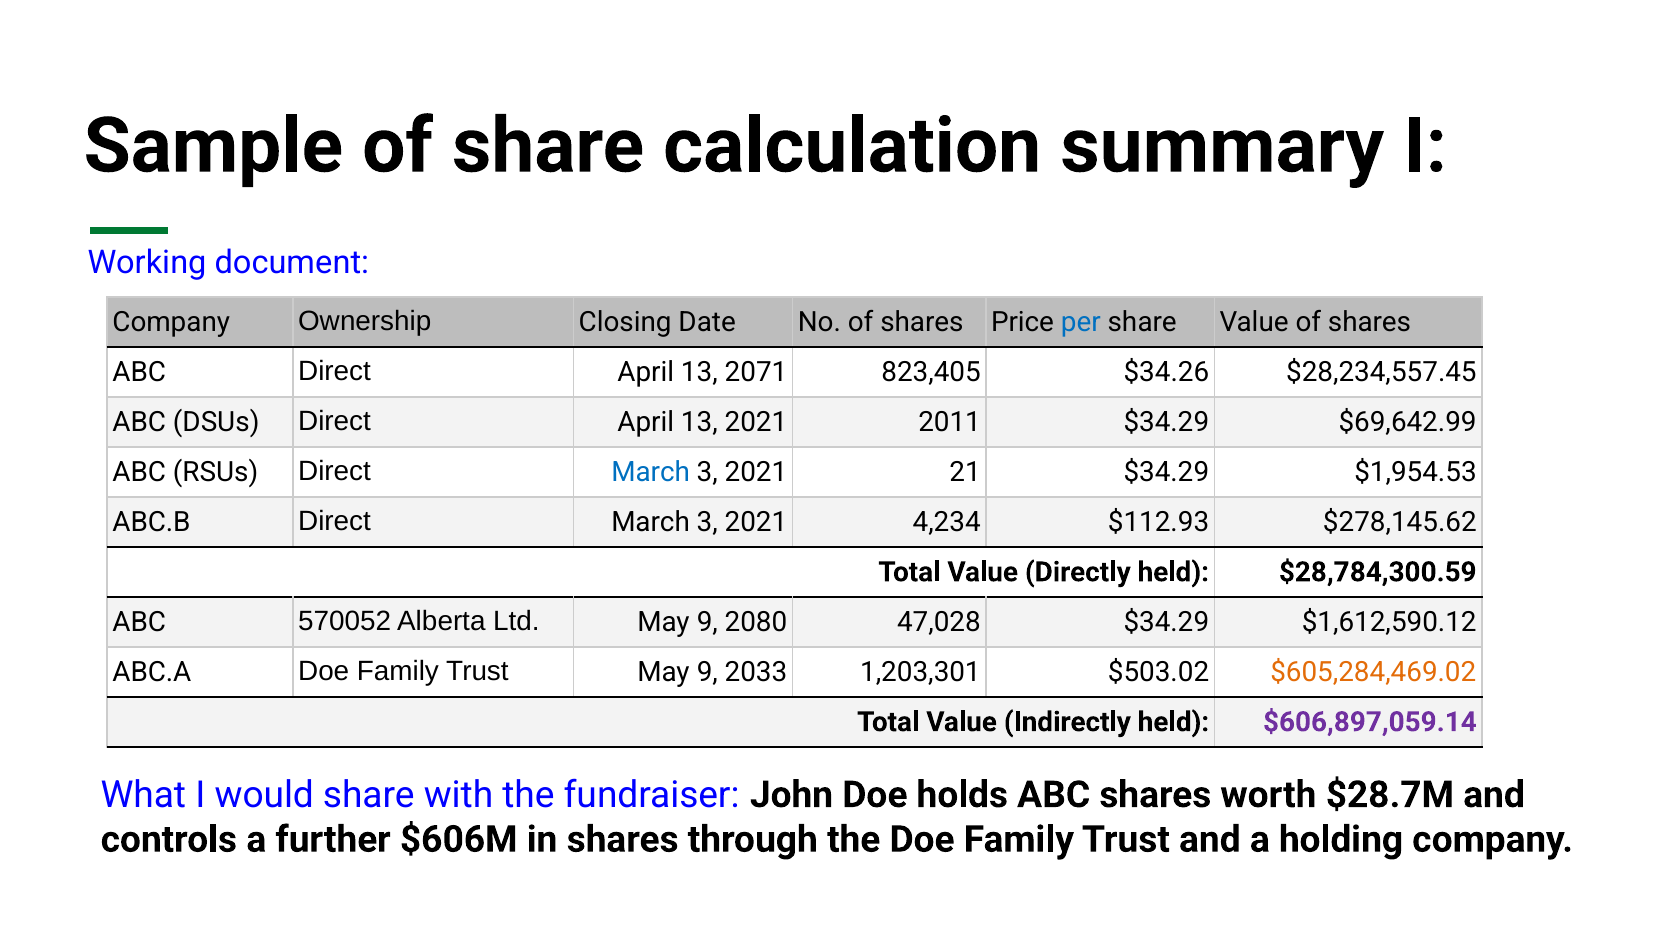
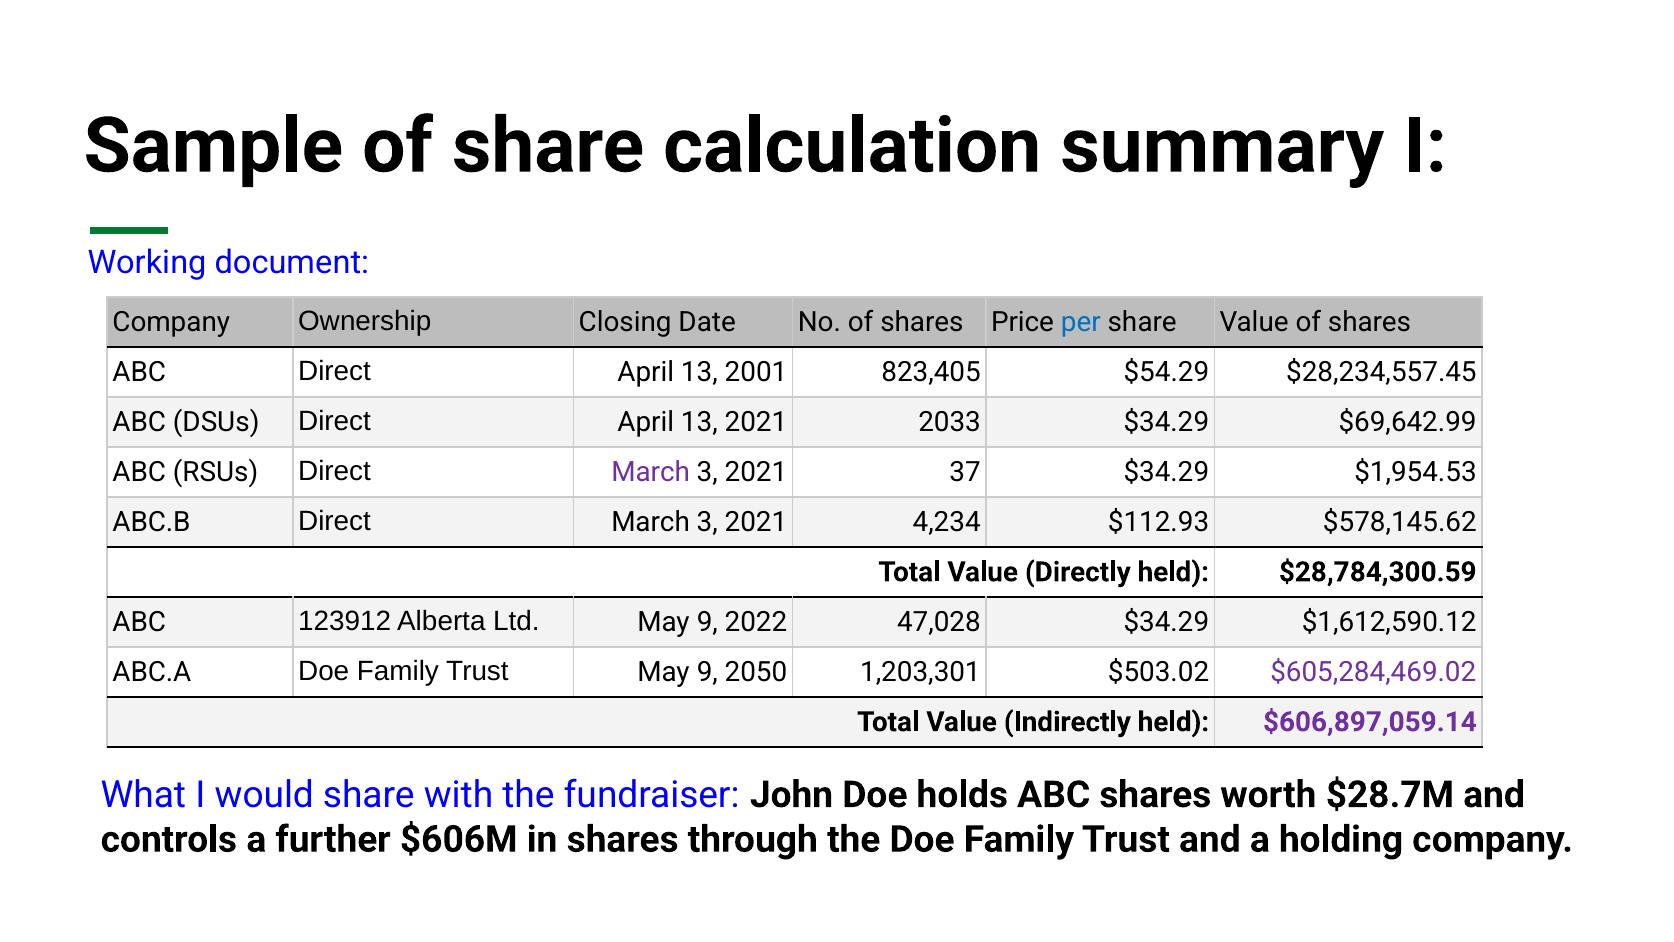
2071: 2071 -> 2001
$34.26: $34.26 -> $54.29
2011: 2011 -> 2033
March at (651, 472) colour: blue -> purple
21: 21 -> 37
$278,145.62: $278,145.62 -> $578,145.62
570052: 570052 -> 123912
2080: 2080 -> 2022
2033: 2033 -> 2050
$605,284,469.02 colour: orange -> purple
